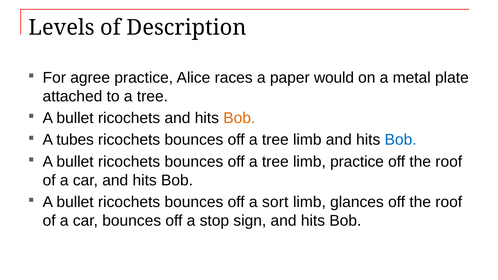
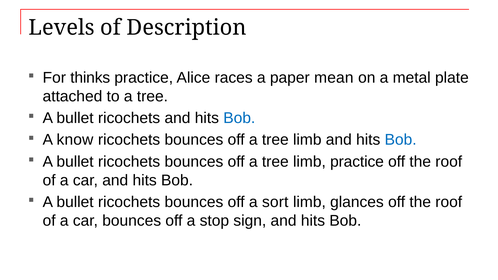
agree: agree -> thinks
would: would -> mean
Bob at (239, 118) colour: orange -> blue
tubes: tubes -> know
